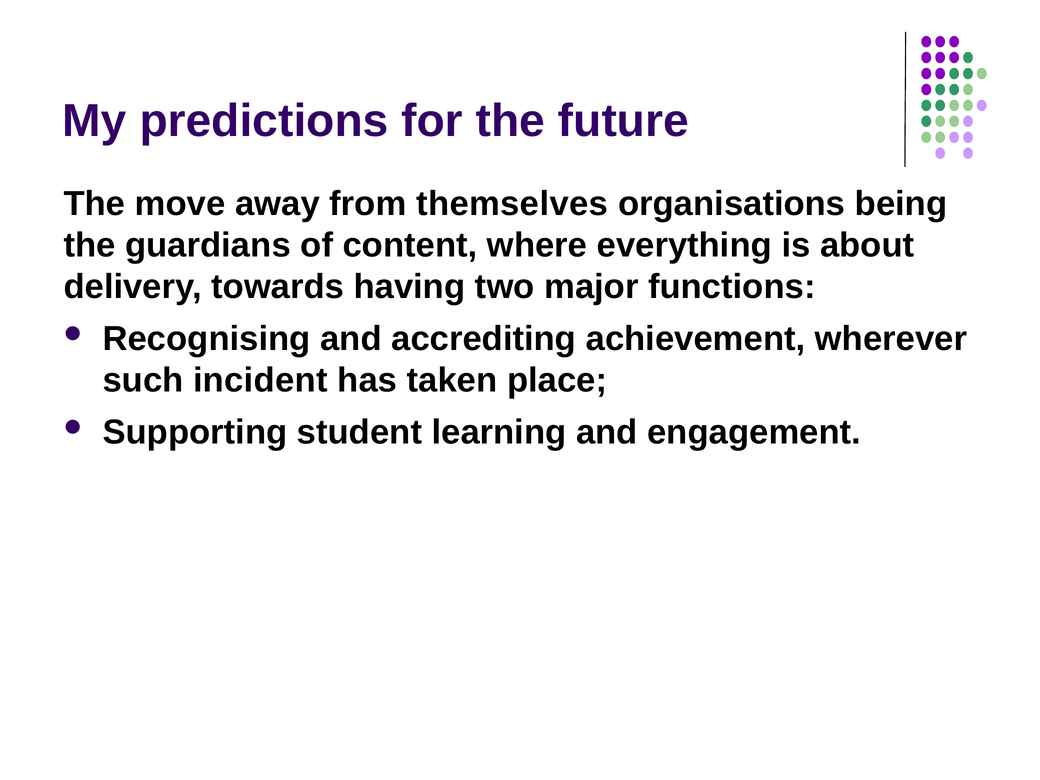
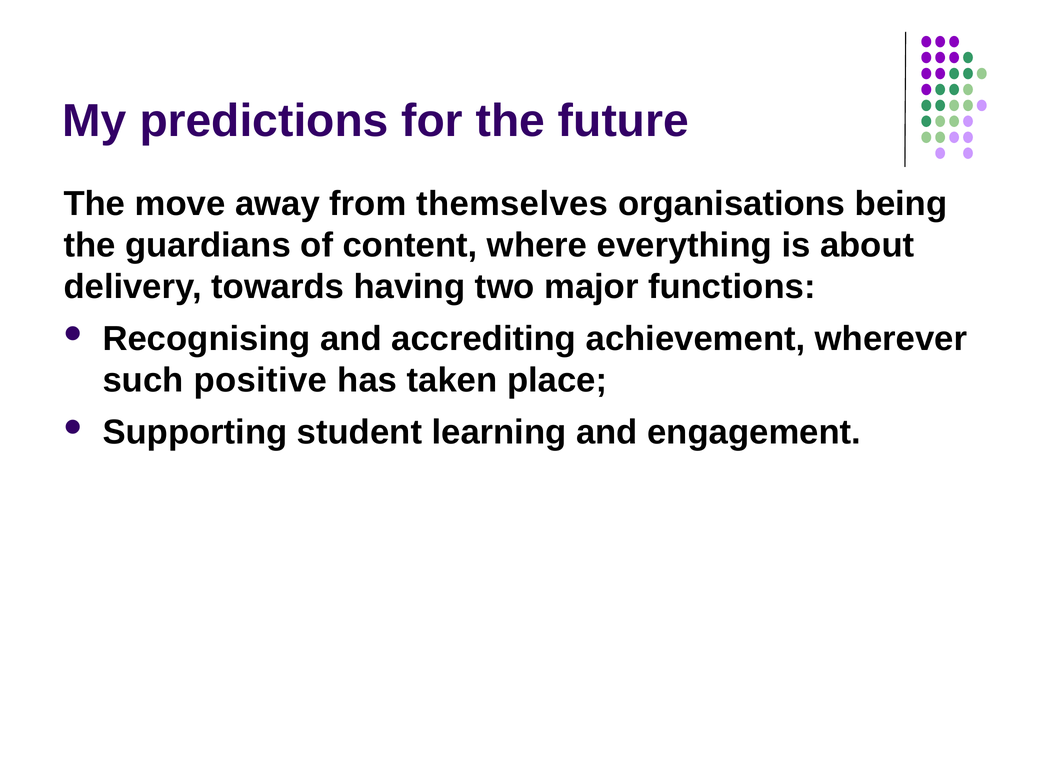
incident: incident -> positive
